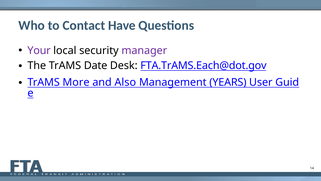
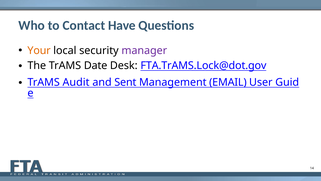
Your colour: purple -> orange
FTA.TrAMS.Each@dot.gov: FTA.TrAMS.Each@dot.gov -> FTA.TrAMS.Lock@dot.gov
More: More -> Audit
Also: Also -> Sent
YEARS: YEARS -> EMAIL
